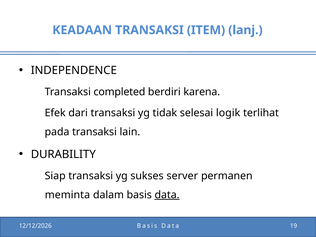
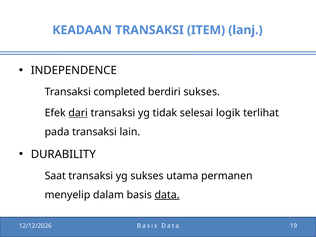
berdiri karena: karena -> sukses
dari underline: none -> present
Siap: Siap -> Saat
server: server -> utama
meminta: meminta -> menyelip
